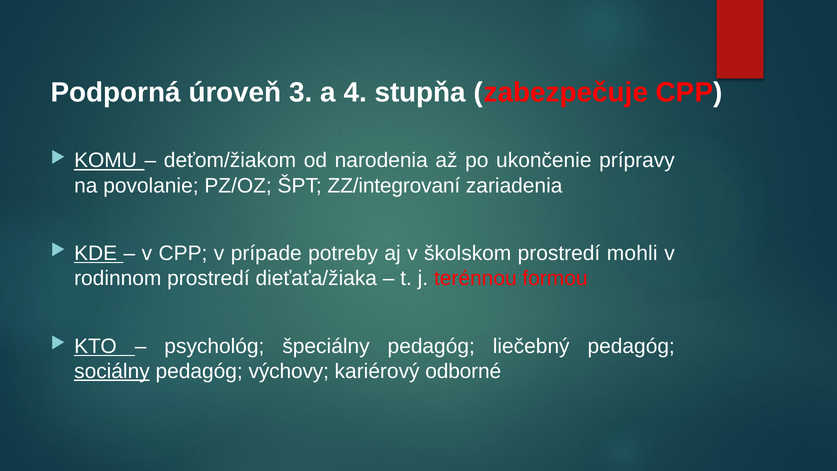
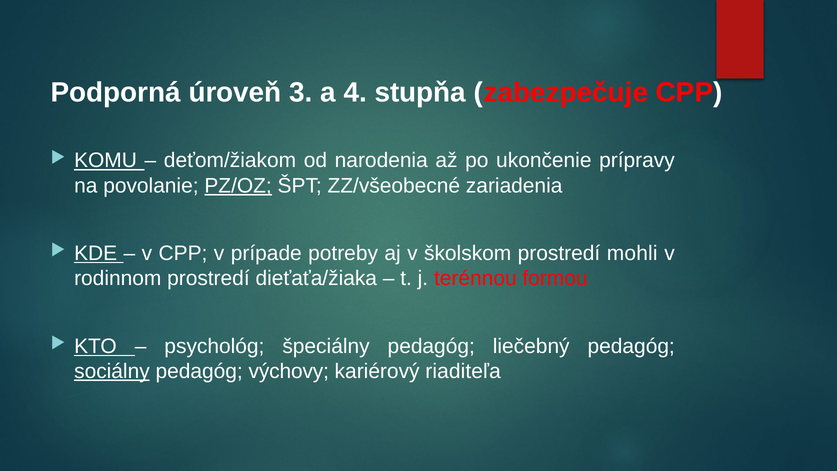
PZ/OZ underline: none -> present
ZZ/integrovaní: ZZ/integrovaní -> ZZ/všeobecné
odborné: odborné -> riaditeľa
